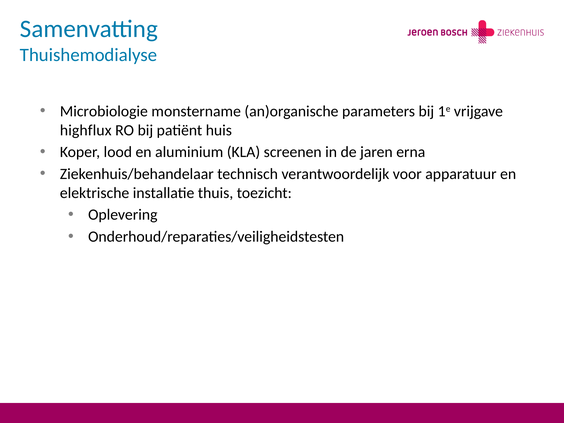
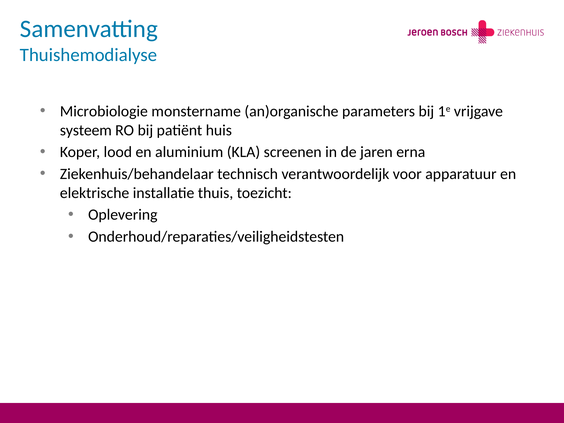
highflux: highflux -> systeem
